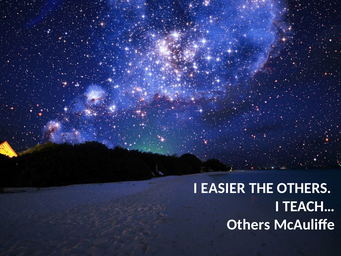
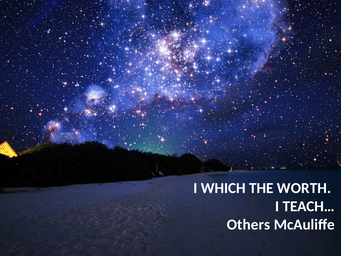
EASIER: EASIER -> WHICH
THE OTHERS: OTHERS -> WORTH
